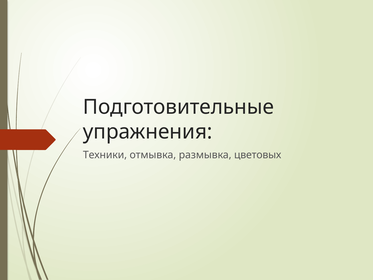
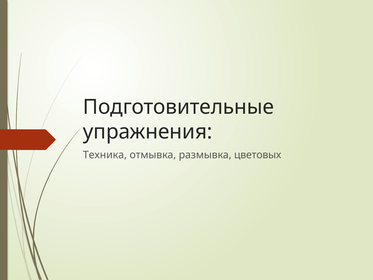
Техники: Техники -> Техника
